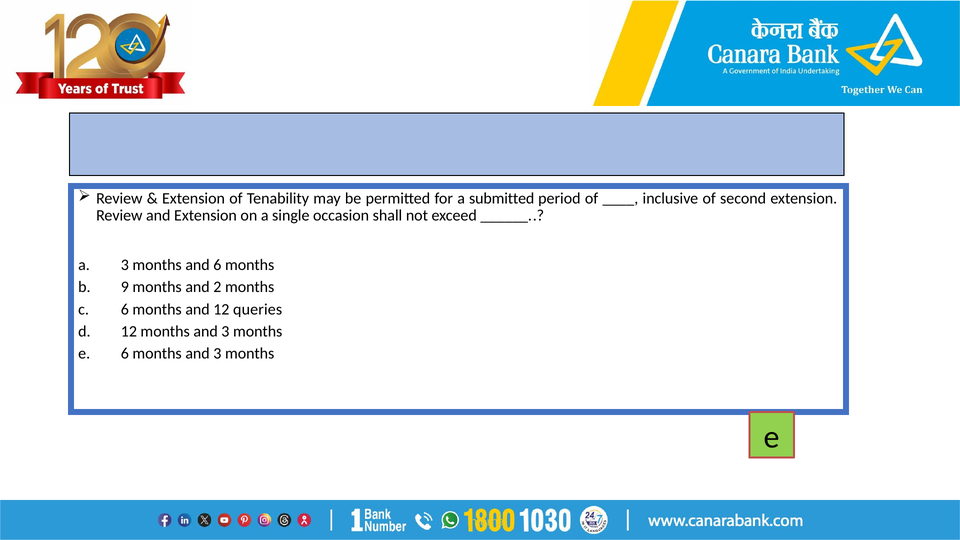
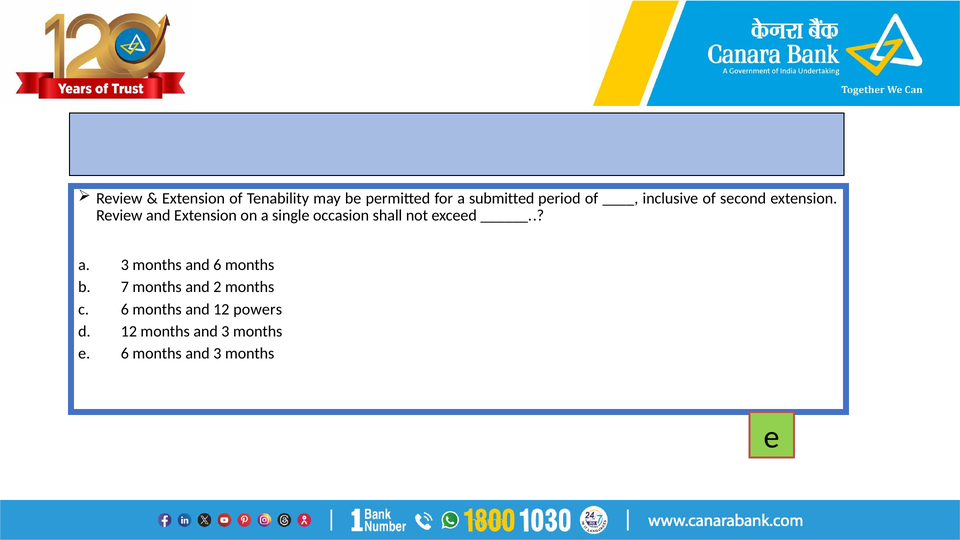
9: 9 -> 7
queries: queries -> powers
